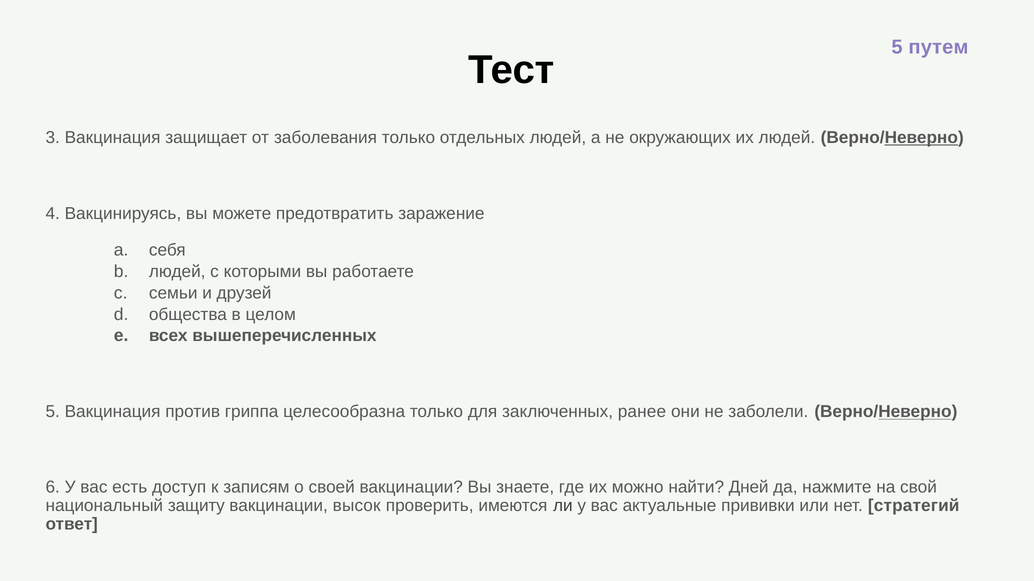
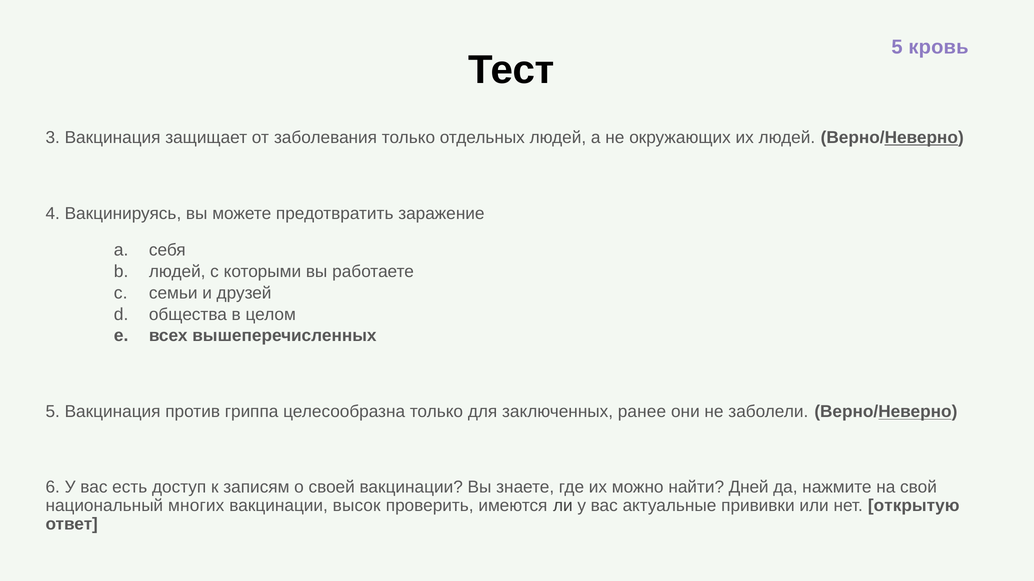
путем: путем -> кровь
защиту: защиту -> многих
стратегий: стратегий -> открытую
